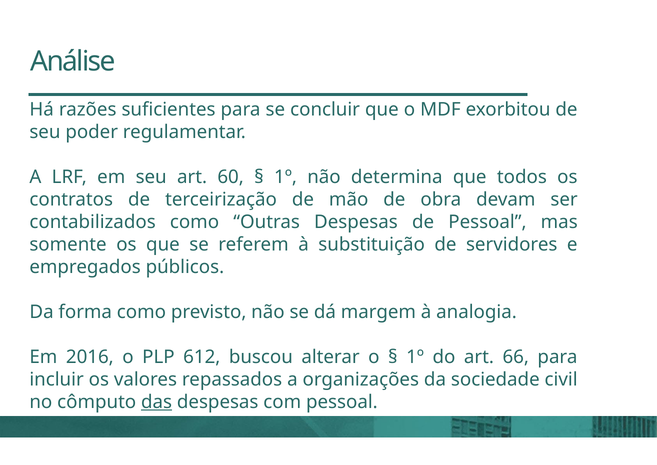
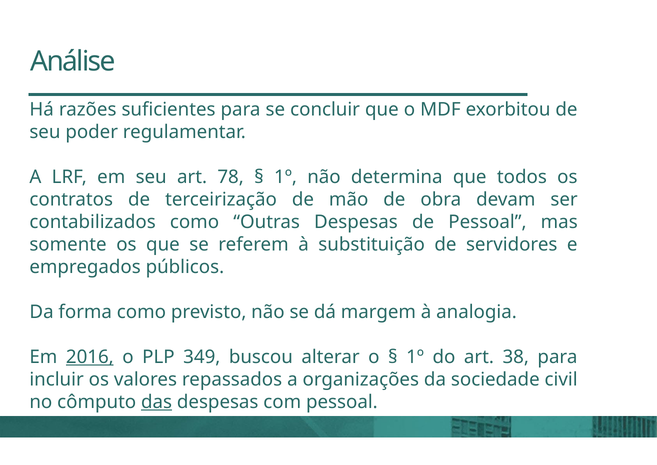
60: 60 -> 78
2016 underline: none -> present
612: 612 -> 349
66: 66 -> 38
